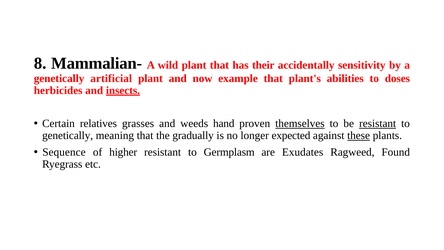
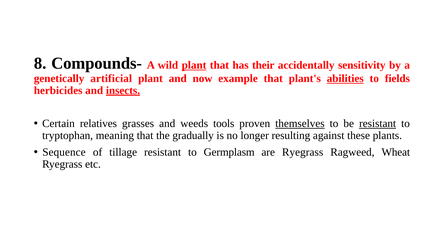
Mammalian-: Mammalian- -> Compounds-
plant at (194, 65) underline: none -> present
abilities underline: none -> present
doses: doses -> fields
hand: hand -> tools
genetically at (68, 135): genetically -> tryptophan
expected: expected -> resulting
these underline: present -> none
higher: higher -> tillage
are Exudates: Exudates -> Ryegrass
Found: Found -> Wheat
